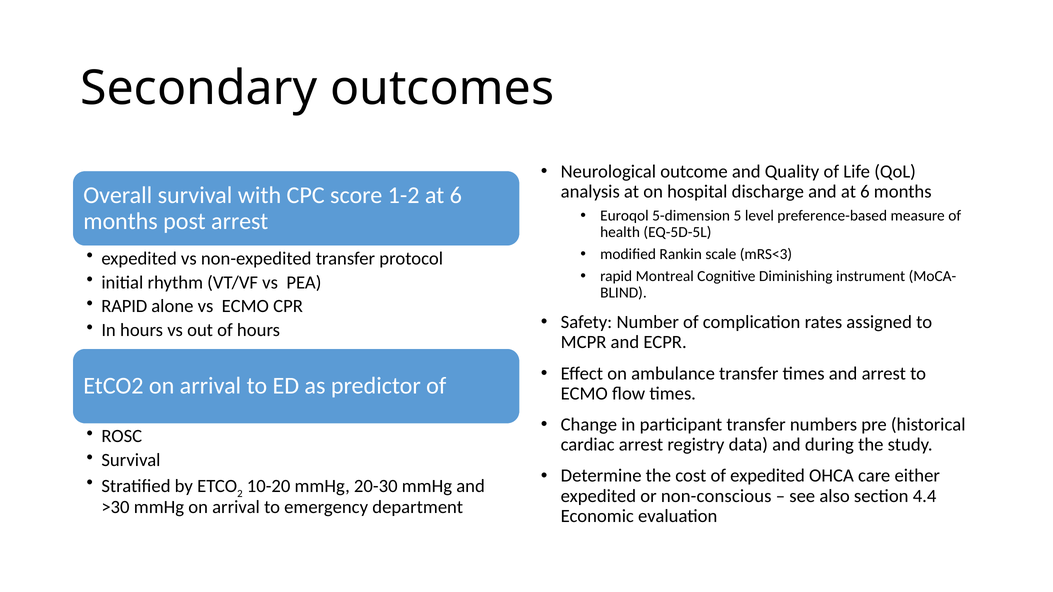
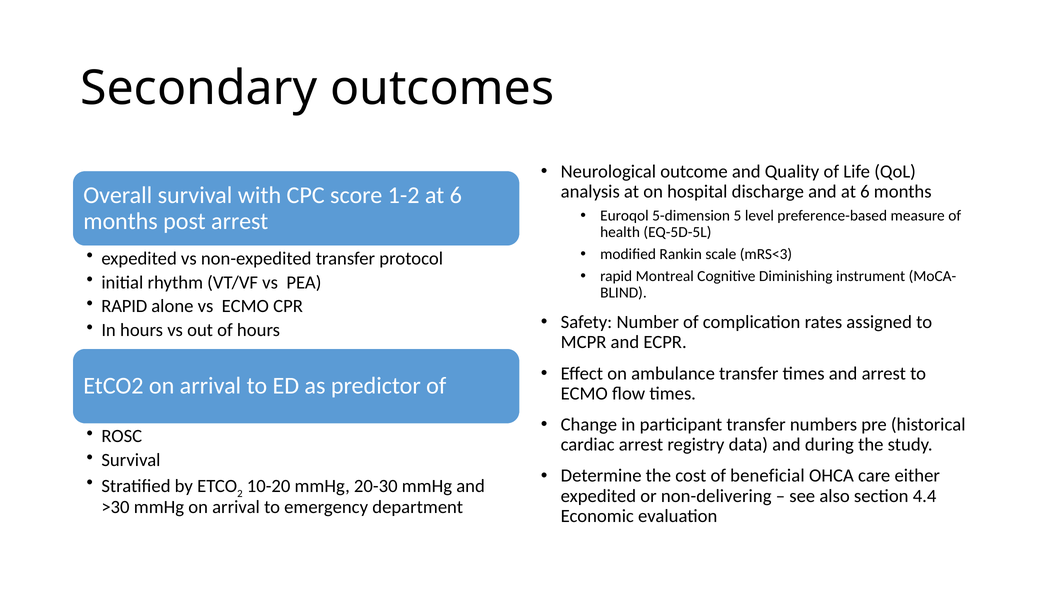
of expedited: expedited -> beneficial
non-conscious: non-conscious -> non-delivering
